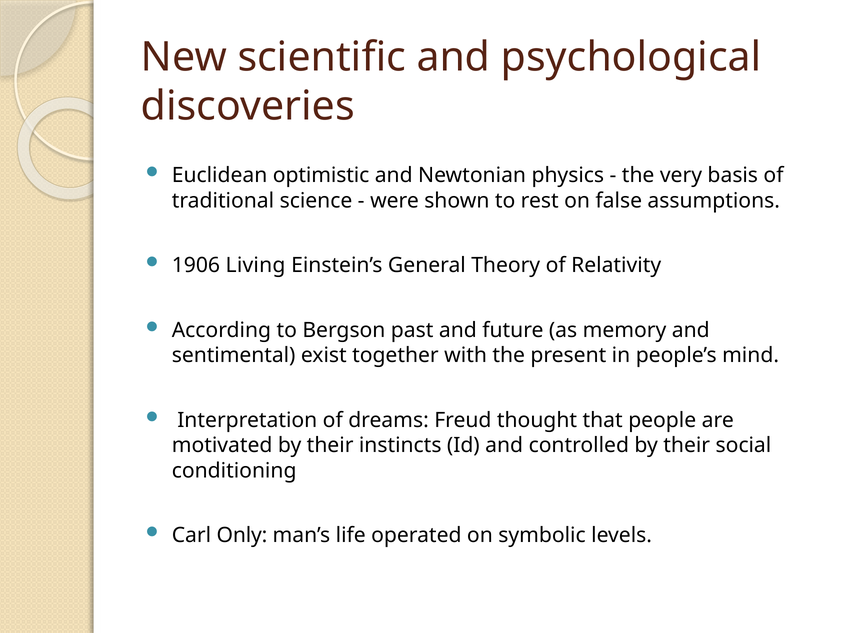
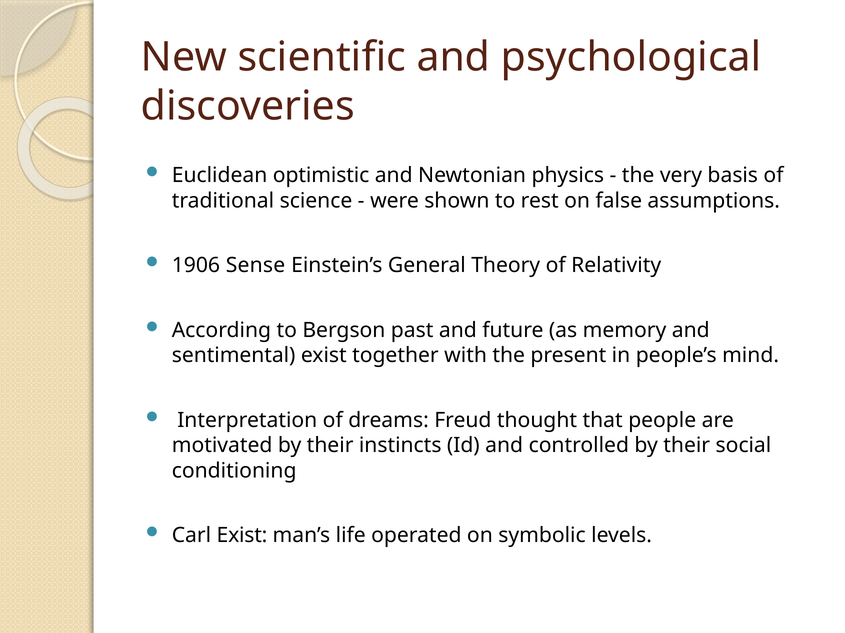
Living: Living -> Sense
Carl Only: Only -> Exist
